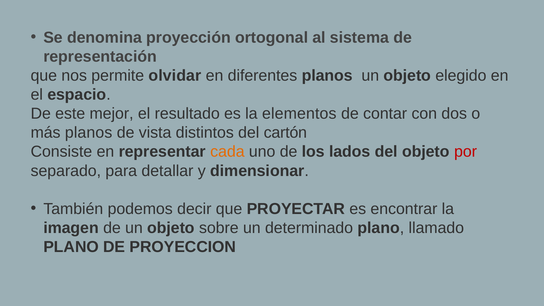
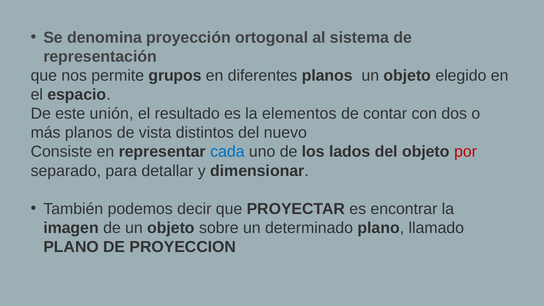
olvidar: olvidar -> grupos
mejor: mejor -> unión
cartón: cartón -> nuevo
cada colour: orange -> blue
